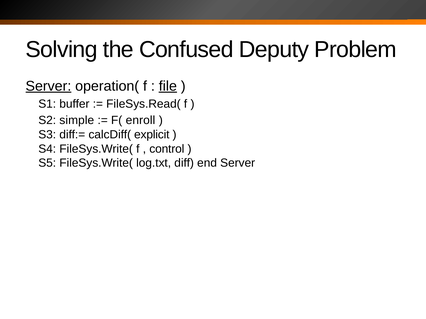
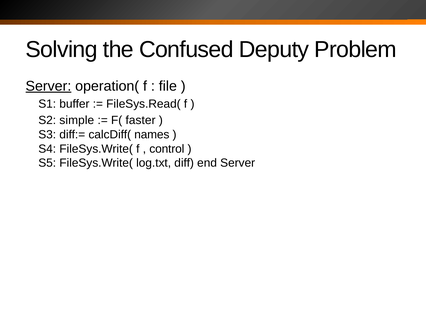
file underline: present -> none
enroll: enroll -> faster
explicit: explicit -> names
